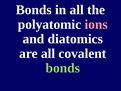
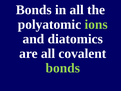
ions colour: pink -> light green
